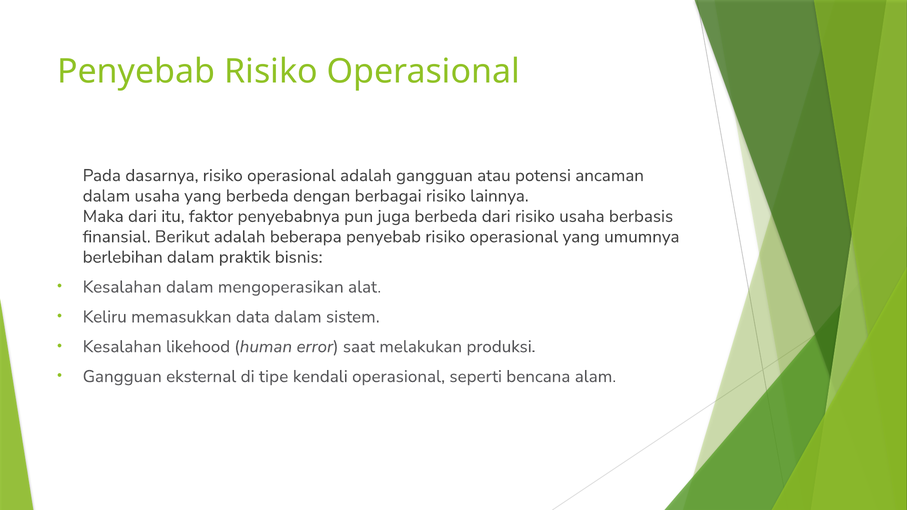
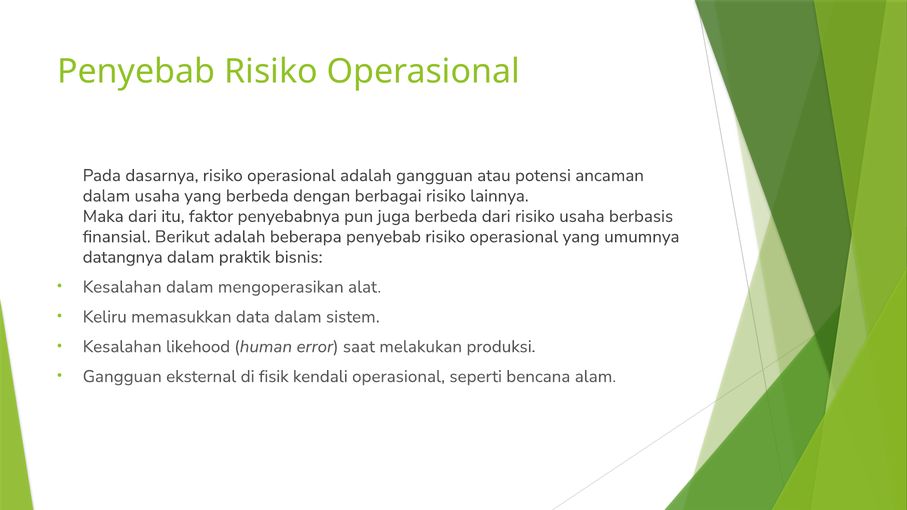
berlebihan: berlebihan -> datangnya
tipe: tipe -> fisik
